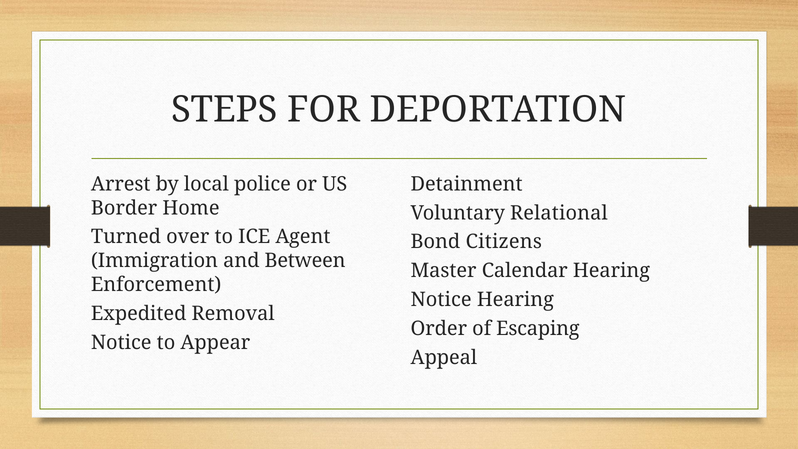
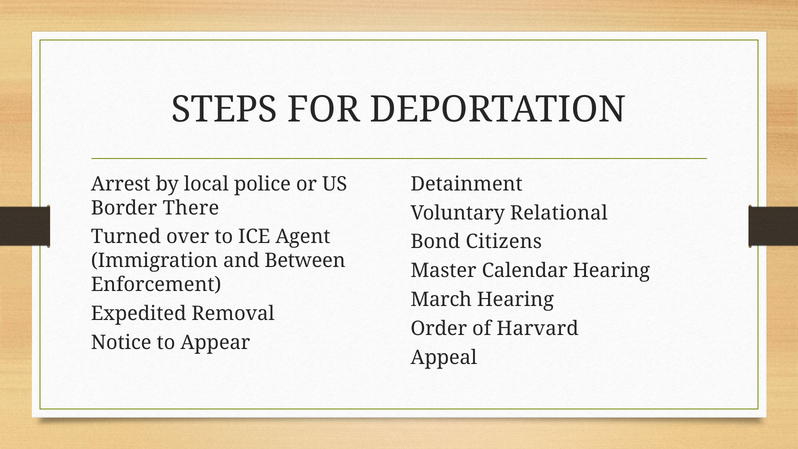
Home: Home -> There
Notice at (441, 300): Notice -> March
Escaping: Escaping -> Harvard
